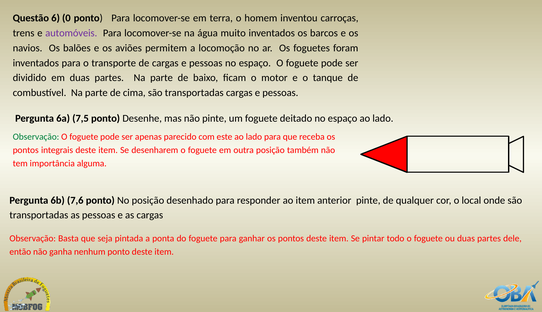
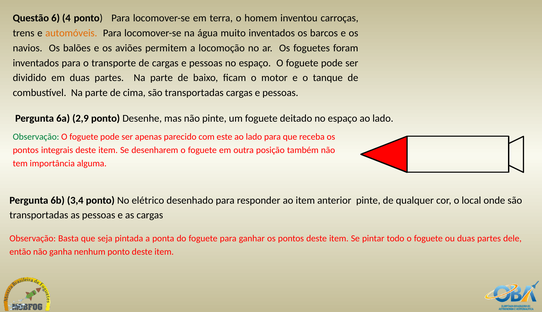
0: 0 -> 4
automóveis colour: purple -> orange
7,5: 7,5 -> 2,9
7,6: 7,6 -> 3,4
No posição: posição -> elétrico
